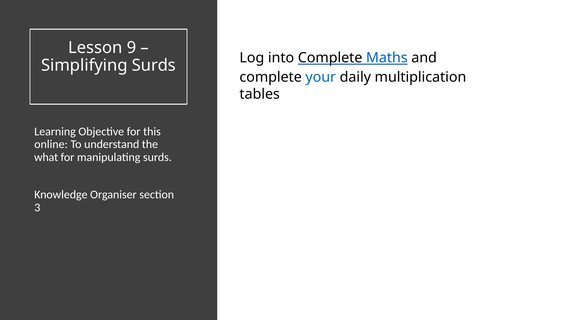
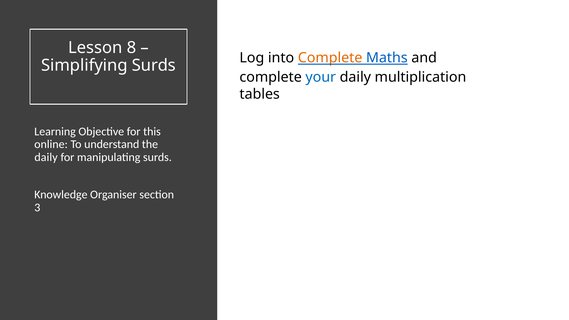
9: 9 -> 8
Complete at (330, 58) colour: black -> orange
what at (46, 157): what -> daily
